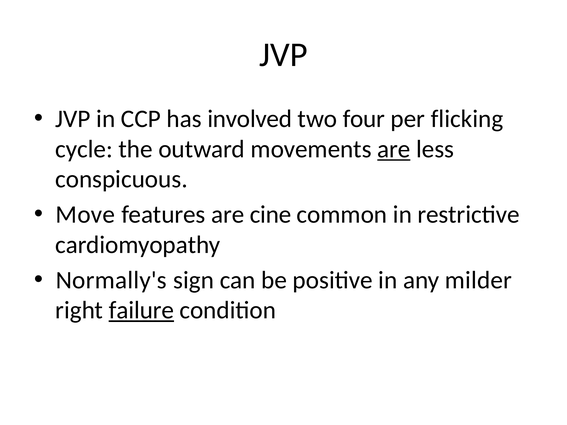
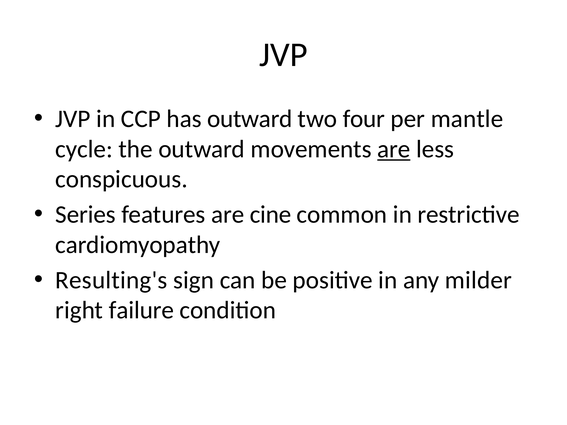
has involved: involved -> outward
flicking: flicking -> mantle
Move: Move -> Series
Normally's: Normally's -> Resulting's
failure underline: present -> none
